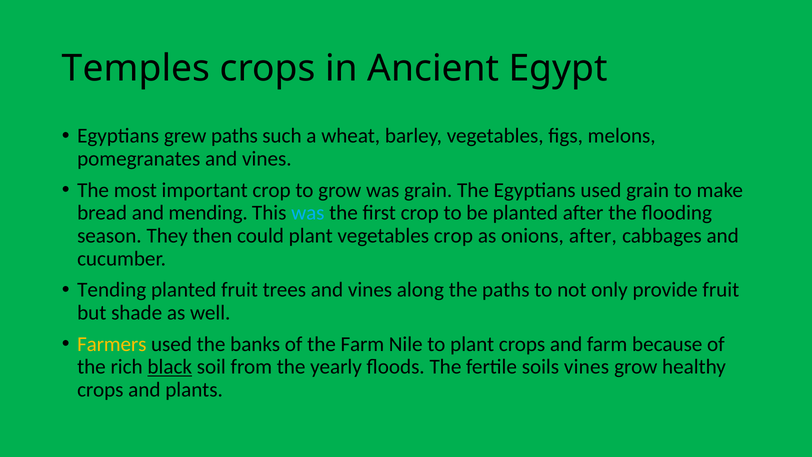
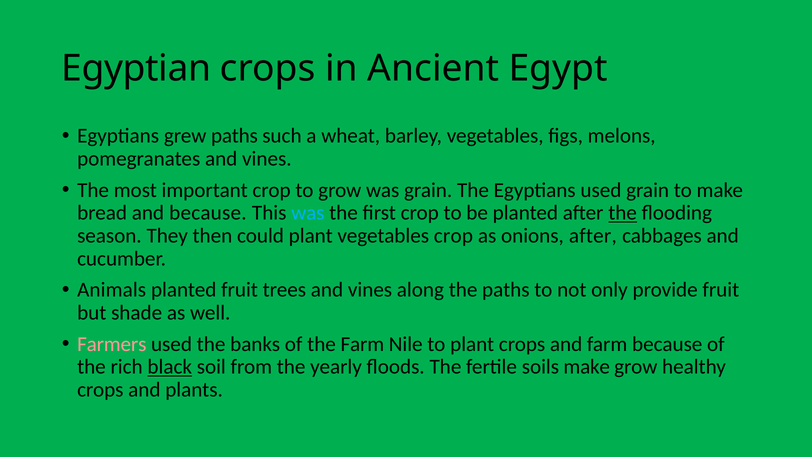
Temples: Temples -> Egyptian
and mending: mending -> because
the at (623, 213) underline: none -> present
Tending: Tending -> Animals
Farmers colour: yellow -> pink
soils vines: vines -> make
